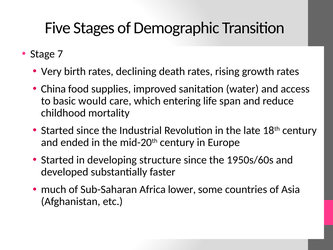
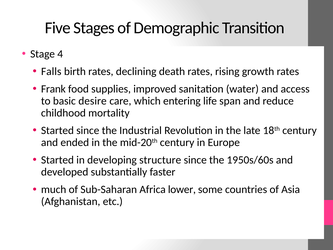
7: 7 -> 4
Very: Very -> Falls
China: China -> Frank
would: would -> desire
